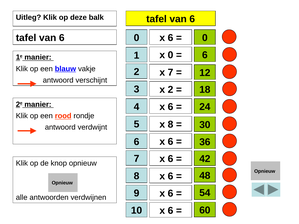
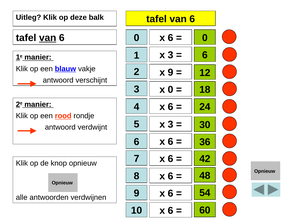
van at (48, 38) underline: none -> present
0 at (171, 55): 0 -> 3
x 7: 7 -> 9
x 2: 2 -> 0
8 at (171, 125): 8 -> 3
